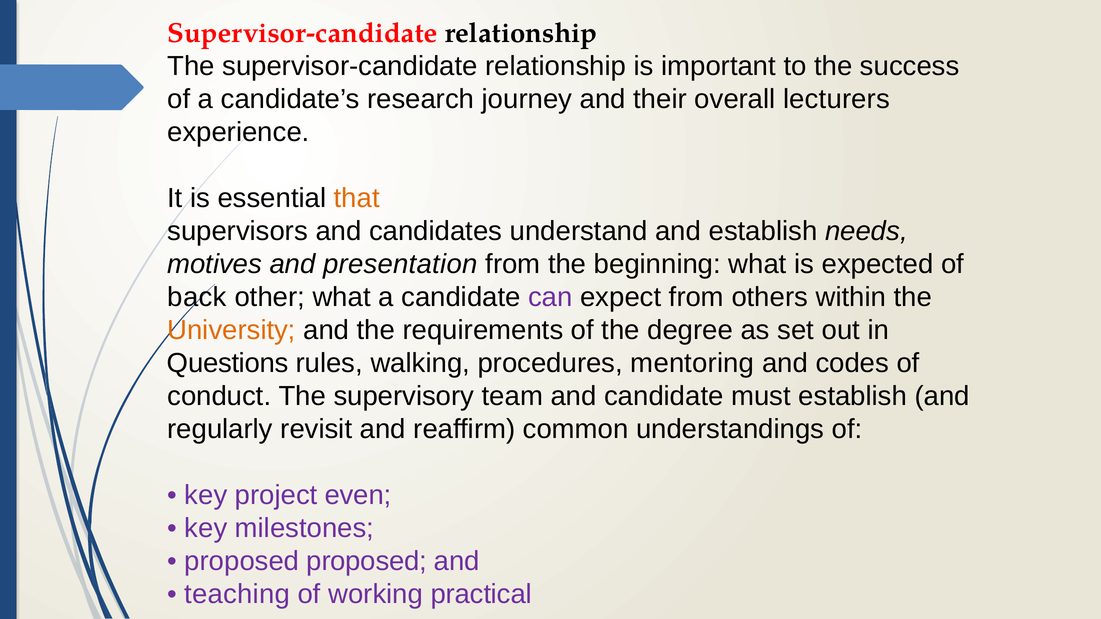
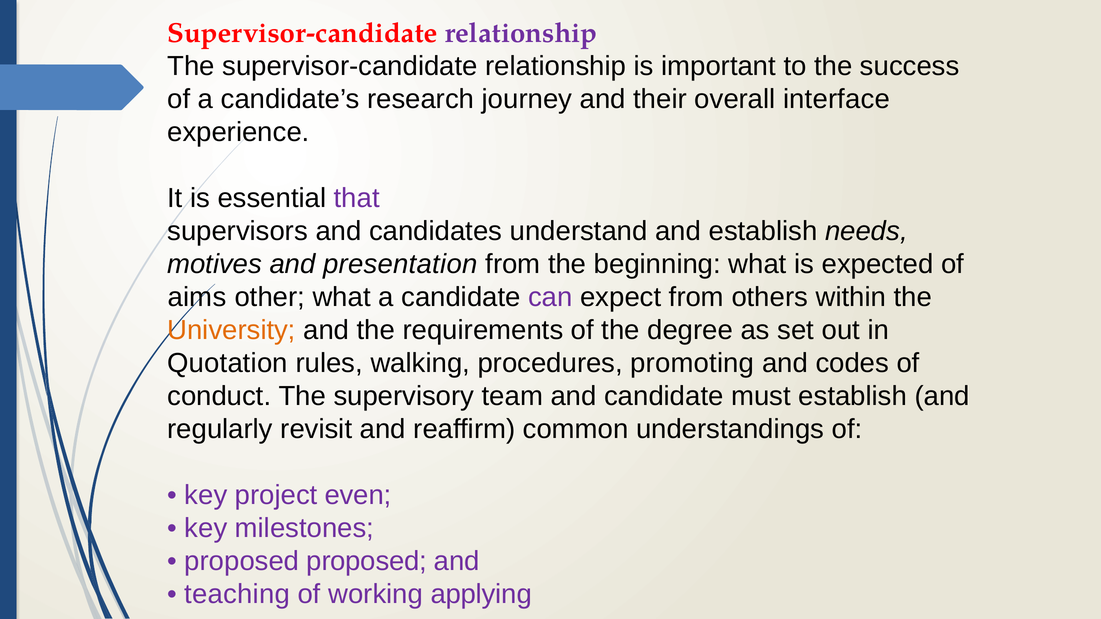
relationship at (521, 33) colour: black -> purple
lecturers: lecturers -> interface
that colour: orange -> purple
back: back -> aims
Questions: Questions -> Quotation
mentoring: mentoring -> promoting
practical: practical -> applying
